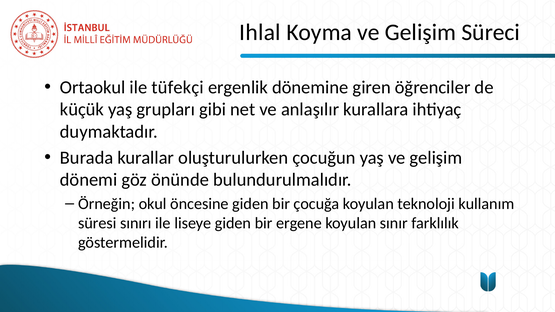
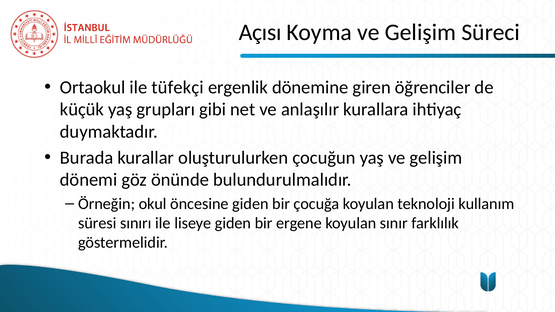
Ihlal: Ihlal -> Açısı
